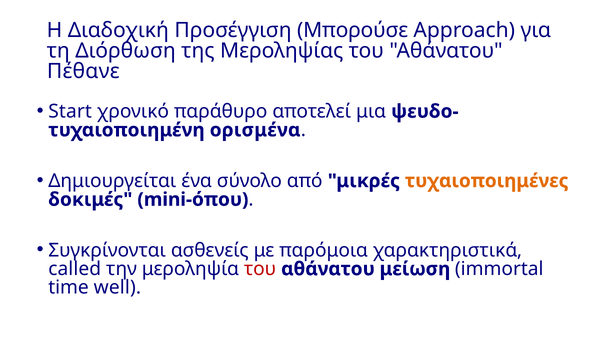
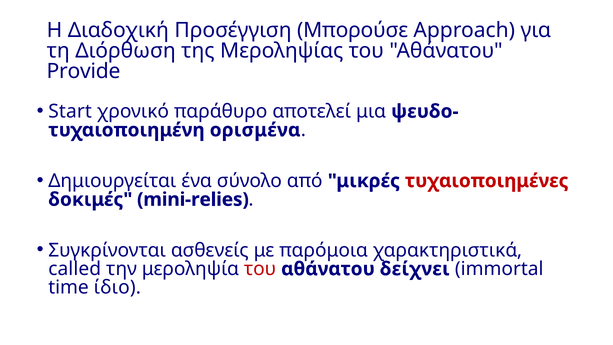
Πέθανε: Πέθανε -> Provide
τυχαιοποιημένες colour: orange -> red
mini-όπου: mini-όπου -> mini-relies
μείωση: μείωση -> δείχνει
well: well -> ίδιο
